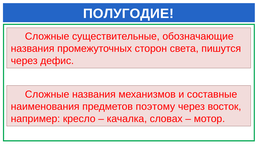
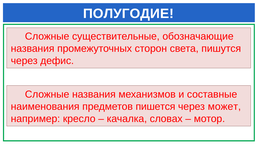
поэтому: поэтому -> пишется
восток: восток -> может
